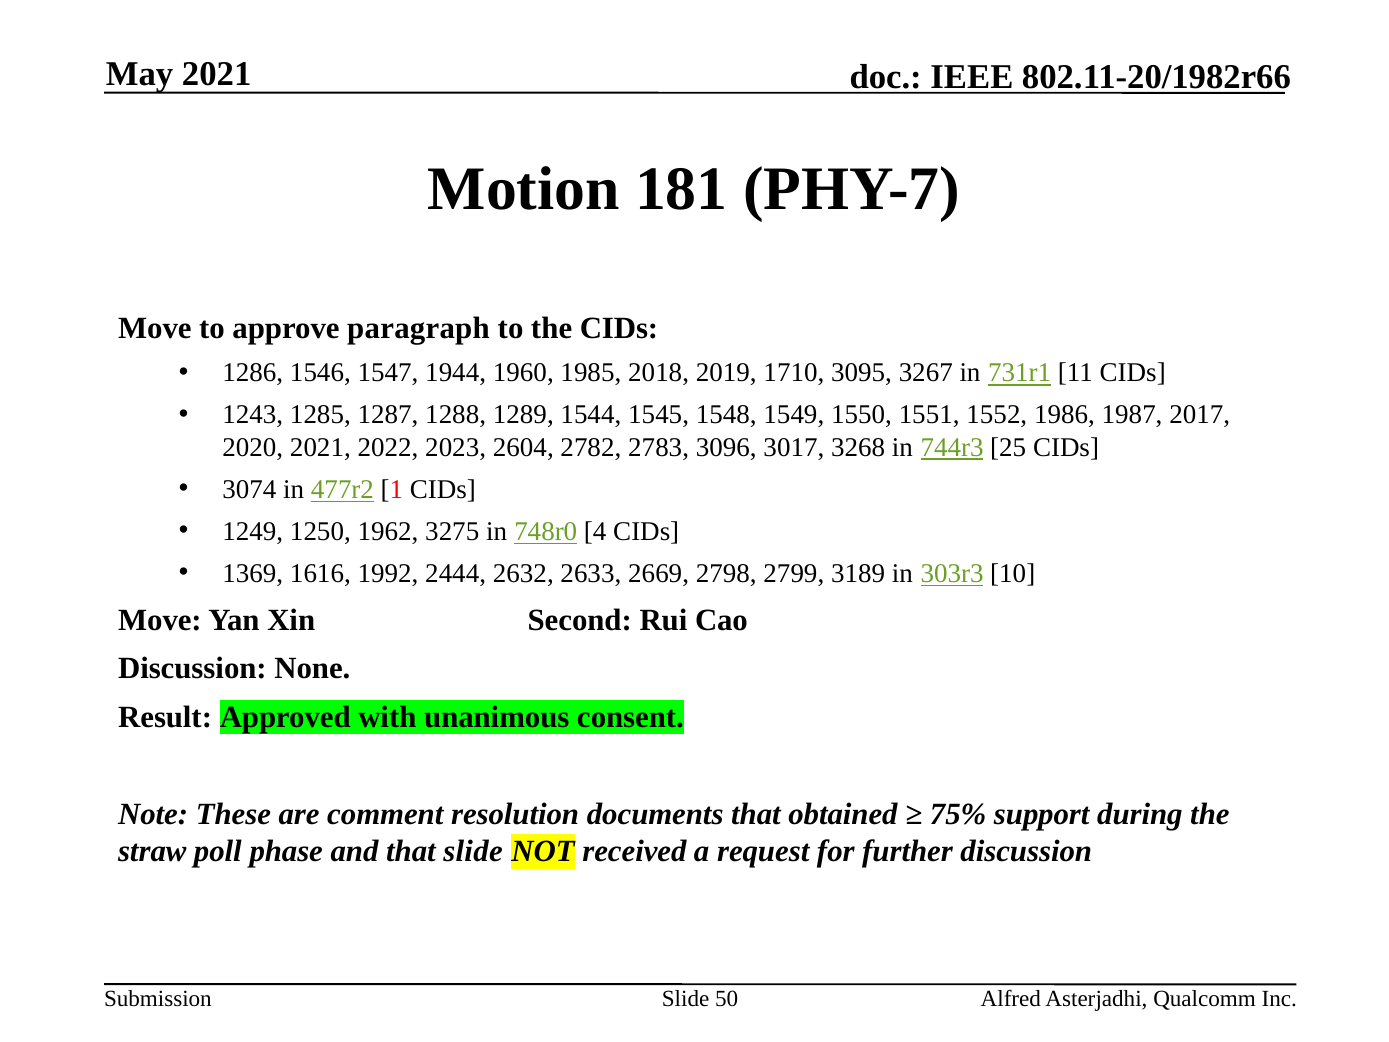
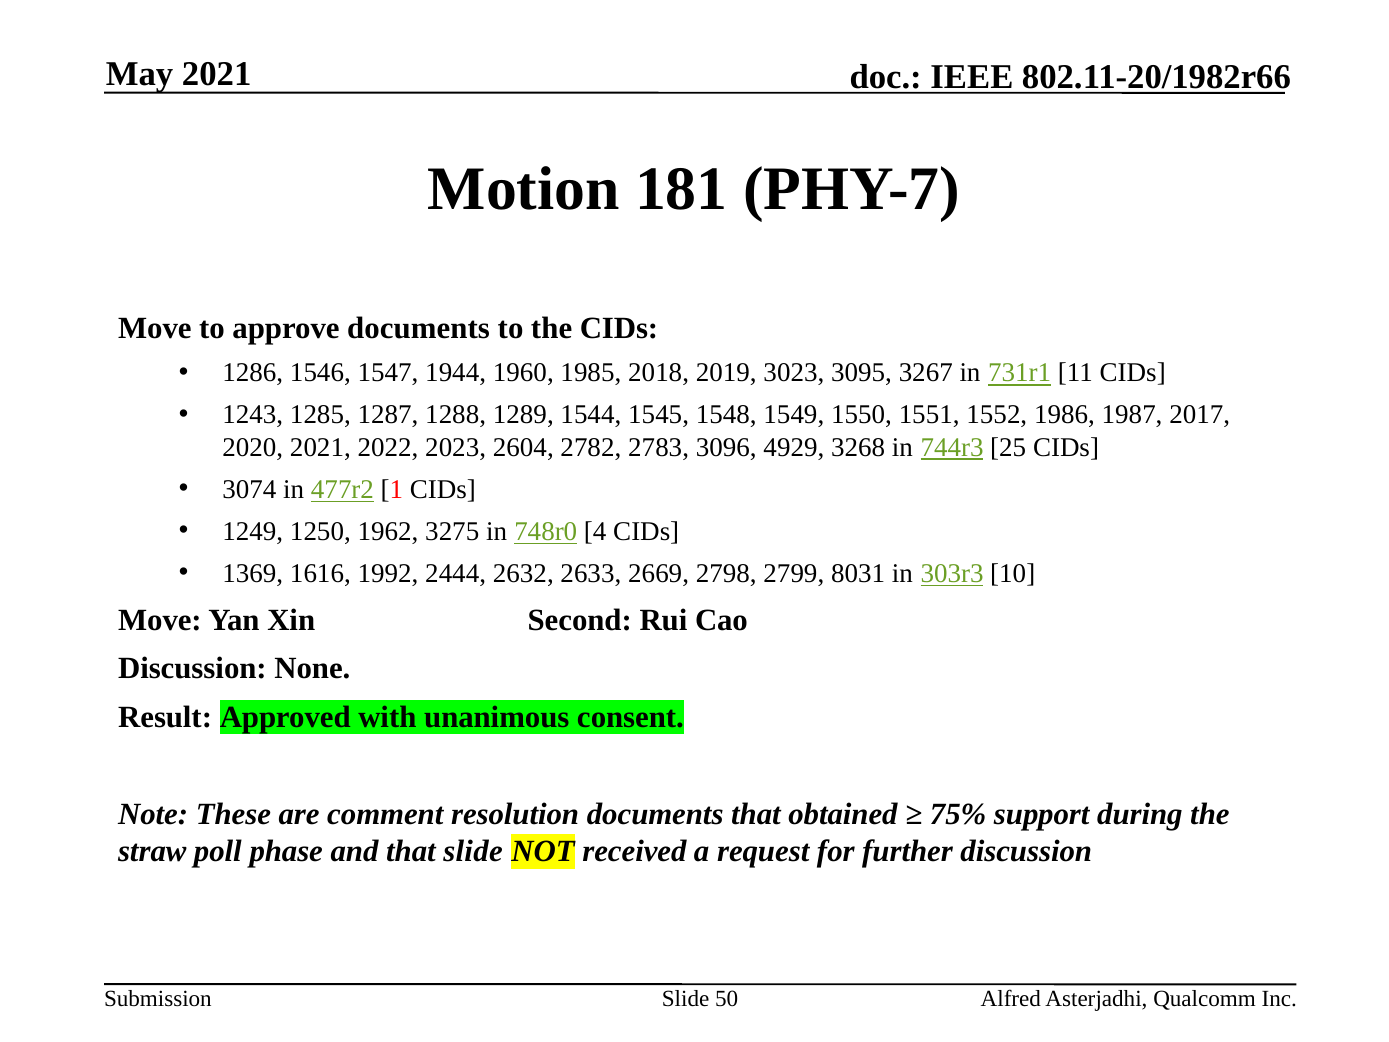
approve paragraph: paragraph -> documents
1710: 1710 -> 3023
3017: 3017 -> 4929
3189: 3189 -> 8031
